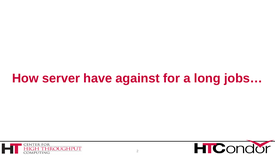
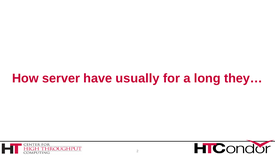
against: against -> usually
jobs…: jobs… -> they…
